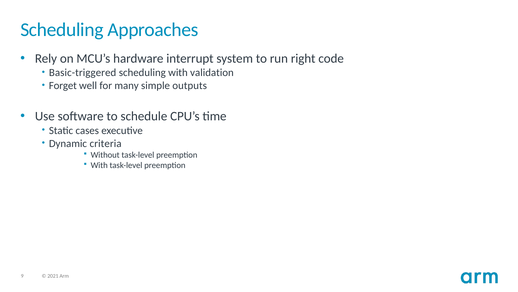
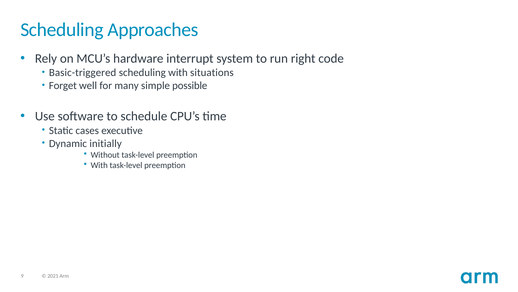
validation: validation -> situations
outputs: outputs -> possible
criteria: criteria -> initially
